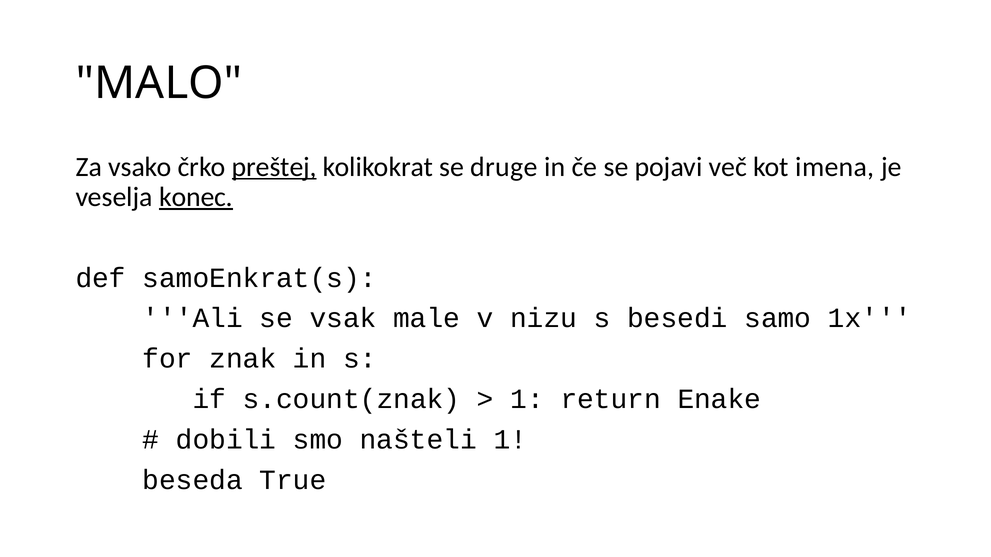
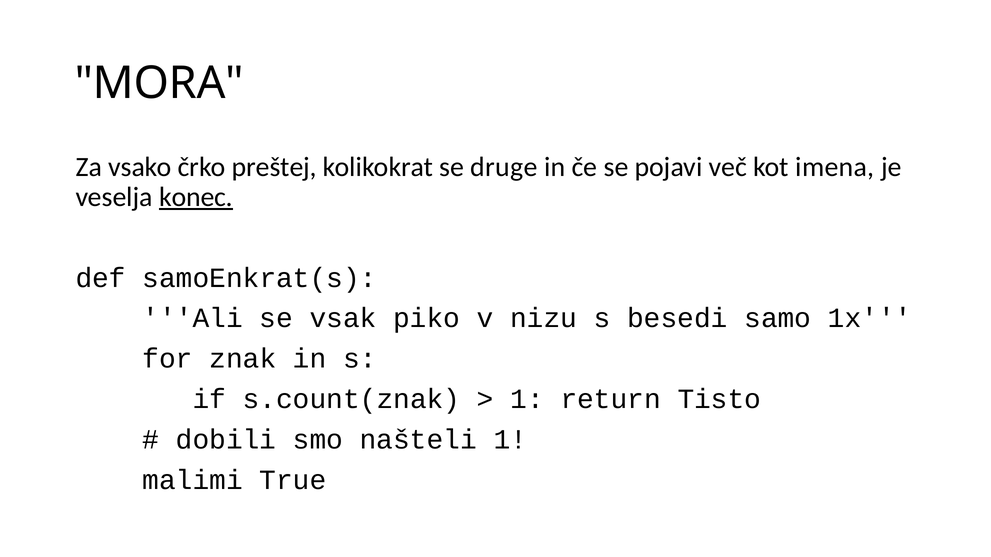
MALO: MALO -> MORA
preštej underline: present -> none
male: male -> piko
Enake: Enake -> Tisto
beseda: beseda -> malimi
